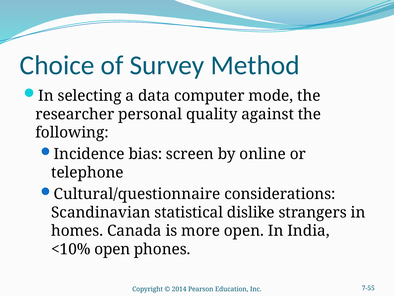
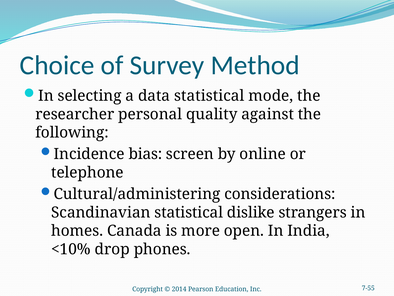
data computer: computer -> statistical
Cultural/questionnaire: Cultural/questionnaire -> Cultural/administering
<10% open: open -> drop
